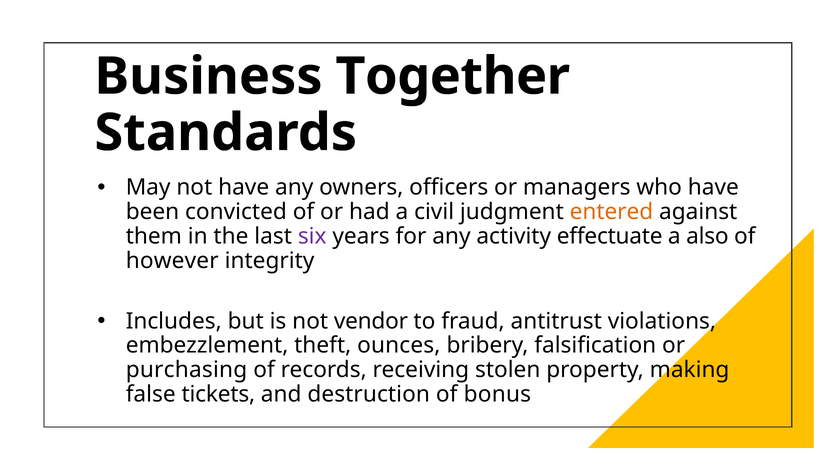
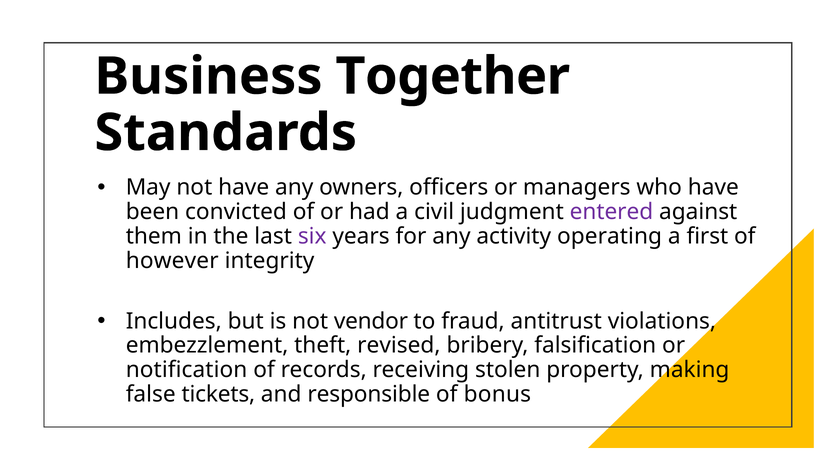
entered colour: orange -> purple
effectuate: effectuate -> operating
also: also -> first
ounces: ounces -> revised
purchasing: purchasing -> notification
destruction: destruction -> responsible
